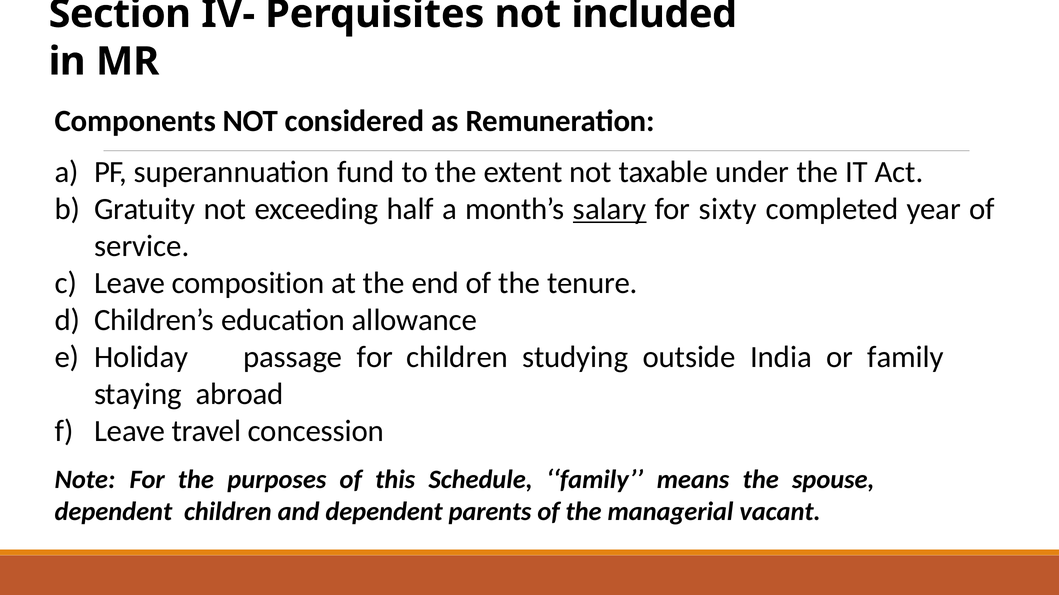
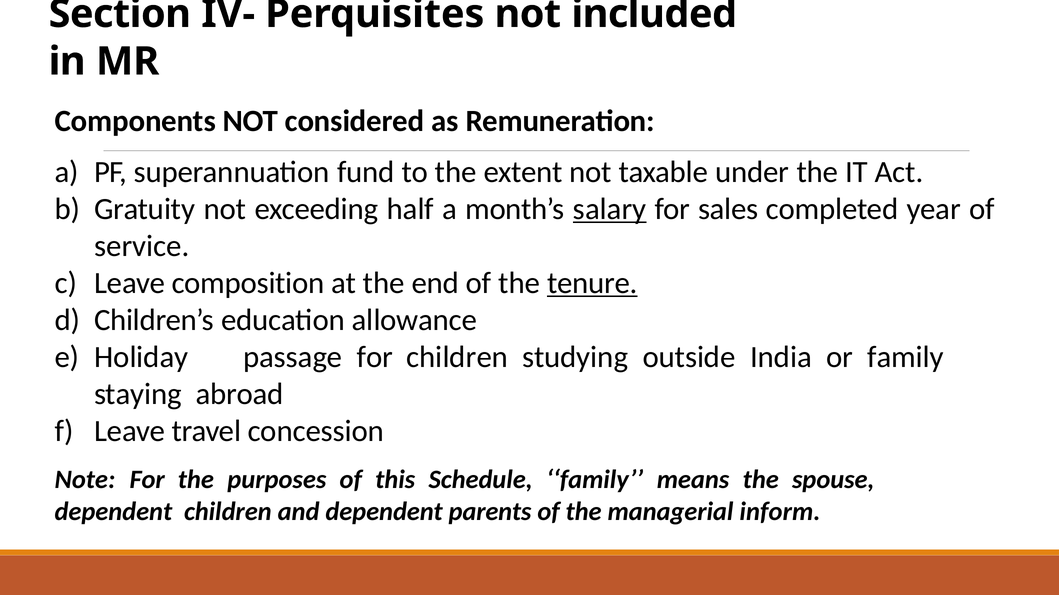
sixty: sixty -> sales
tenure underline: none -> present
vacant: vacant -> inform
